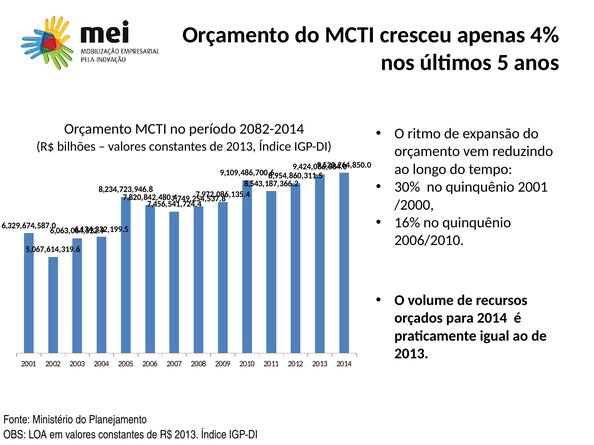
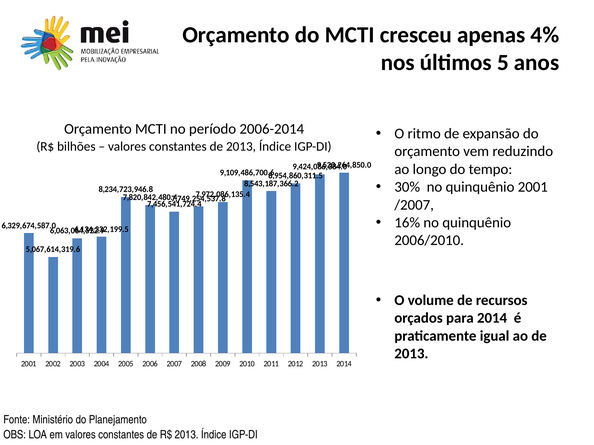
2082-2014: 2082-2014 -> 2006-2014
/2000: /2000 -> /2007
